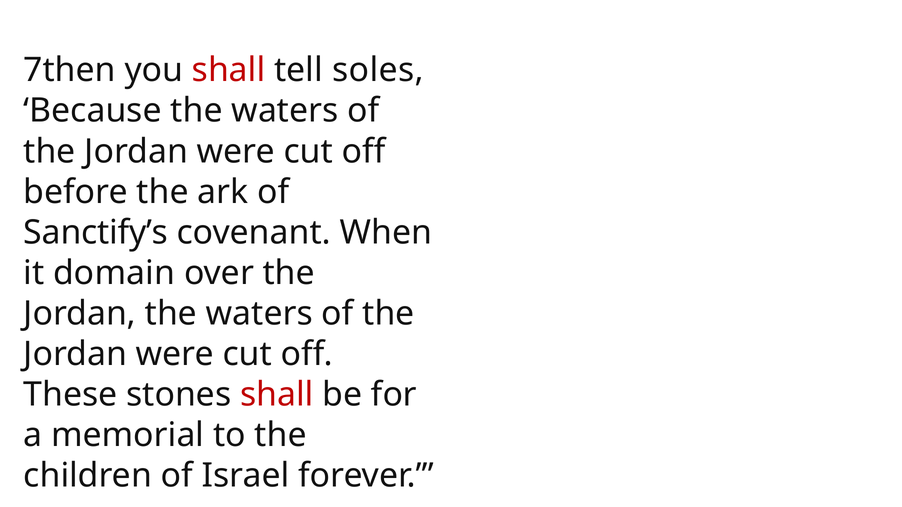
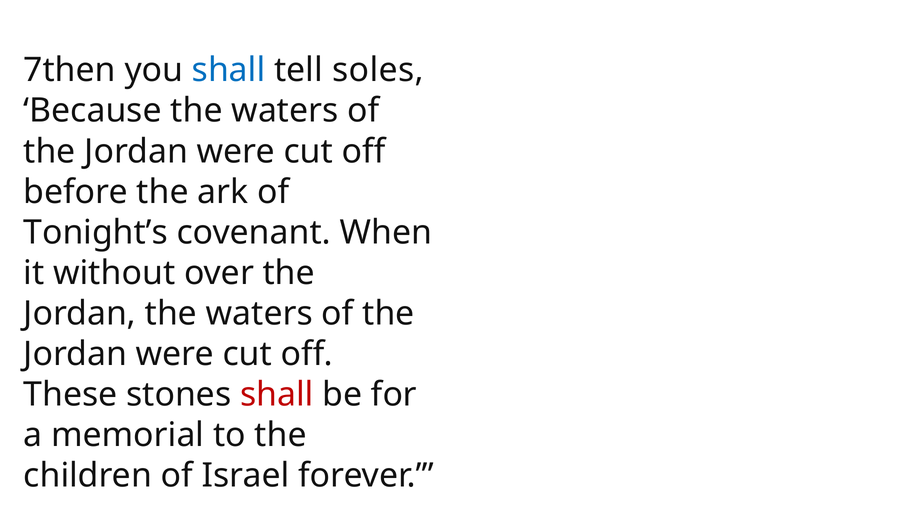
shall at (229, 70) colour: red -> blue
Sanctify’s: Sanctify’s -> Tonight’s
domain: domain -> without
